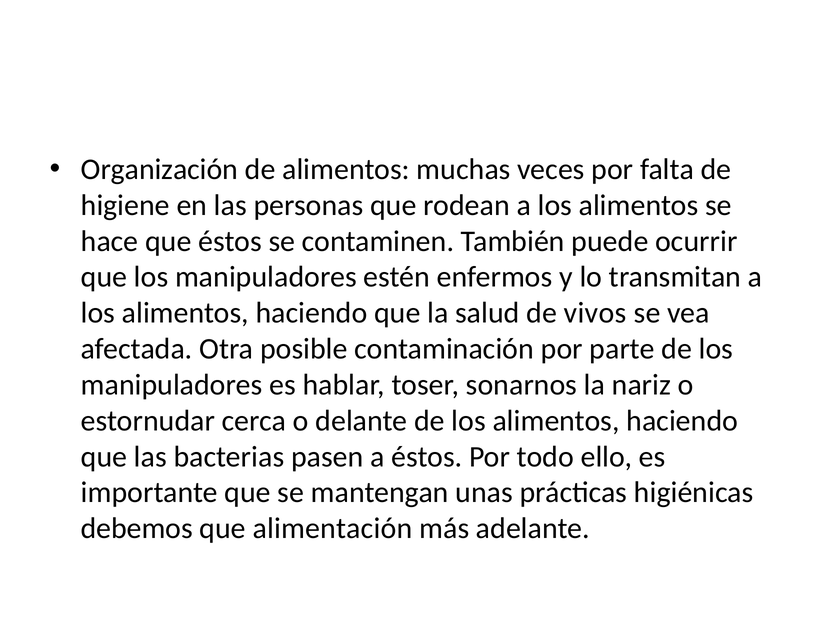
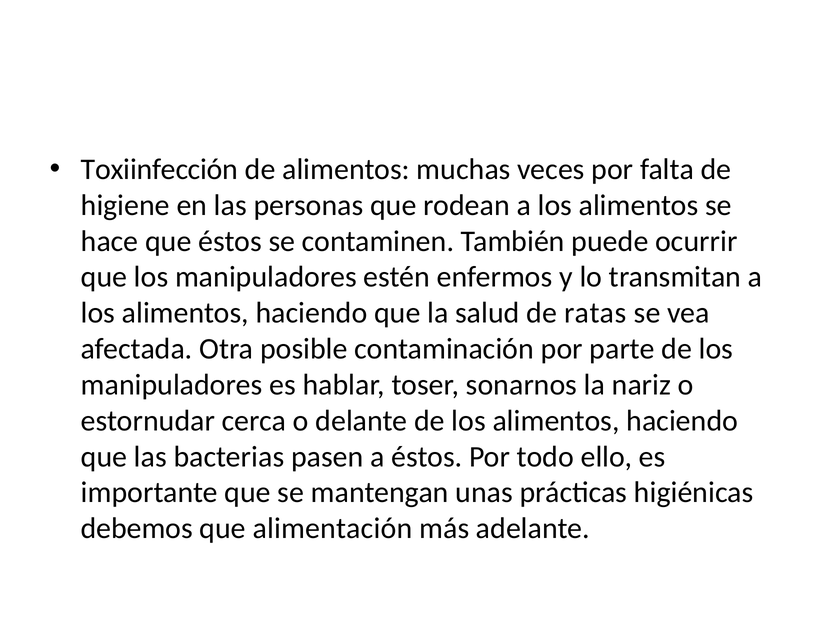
Organización: Organización -> Toxiinfección
vivos: vivos -> ratas
